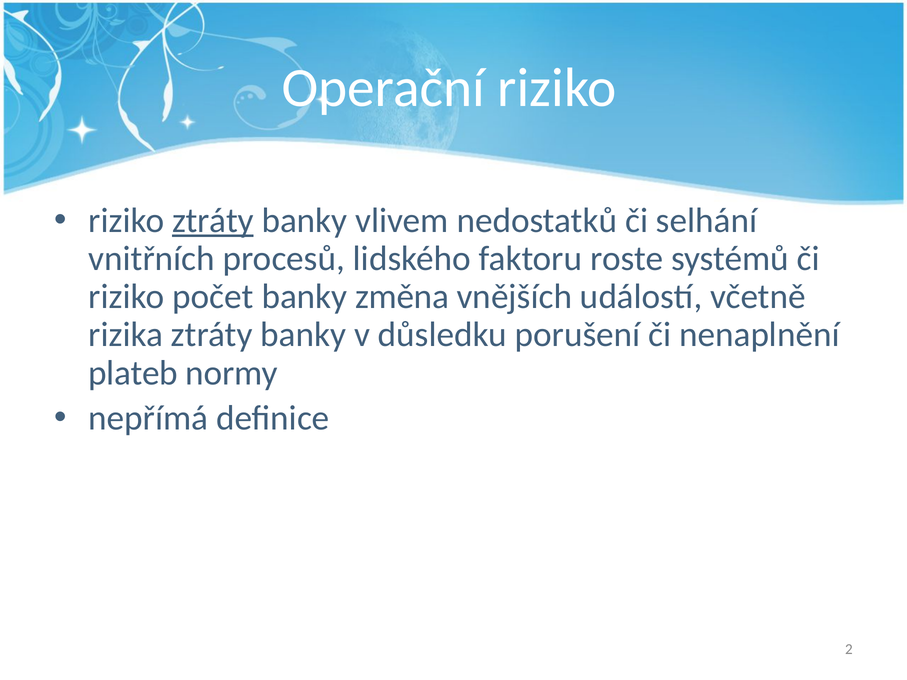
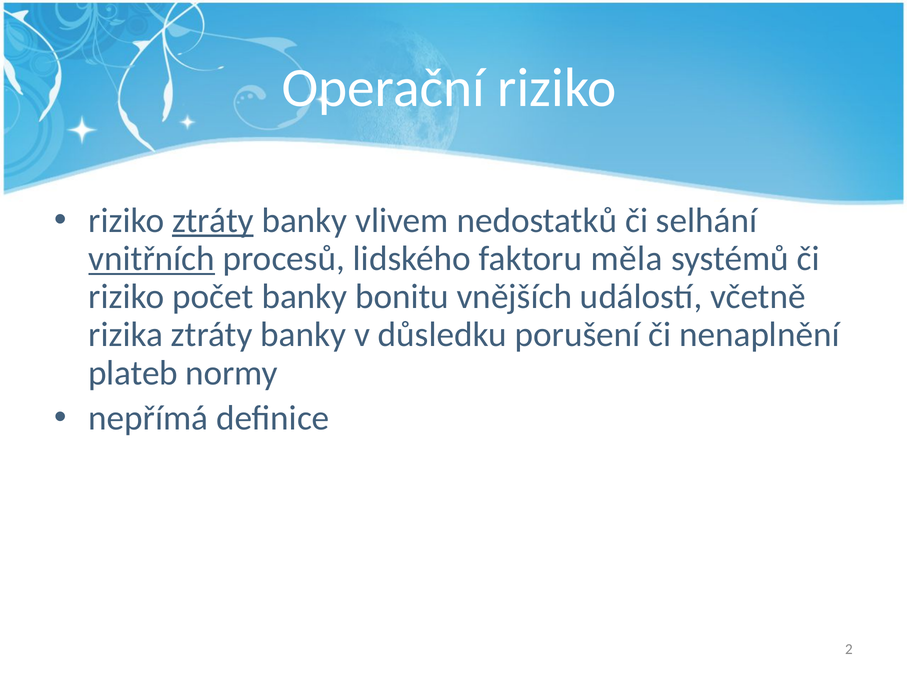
vnitřních underline: none -> present
roste: roste -> měla
změna: změna -> bonitu
